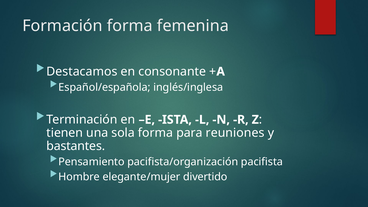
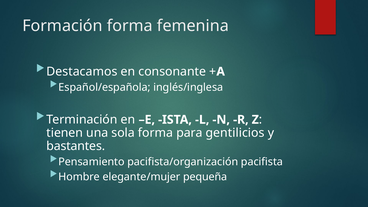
reuniones: reuniones -> gentilicios
divertido: divertido -> pequeña
